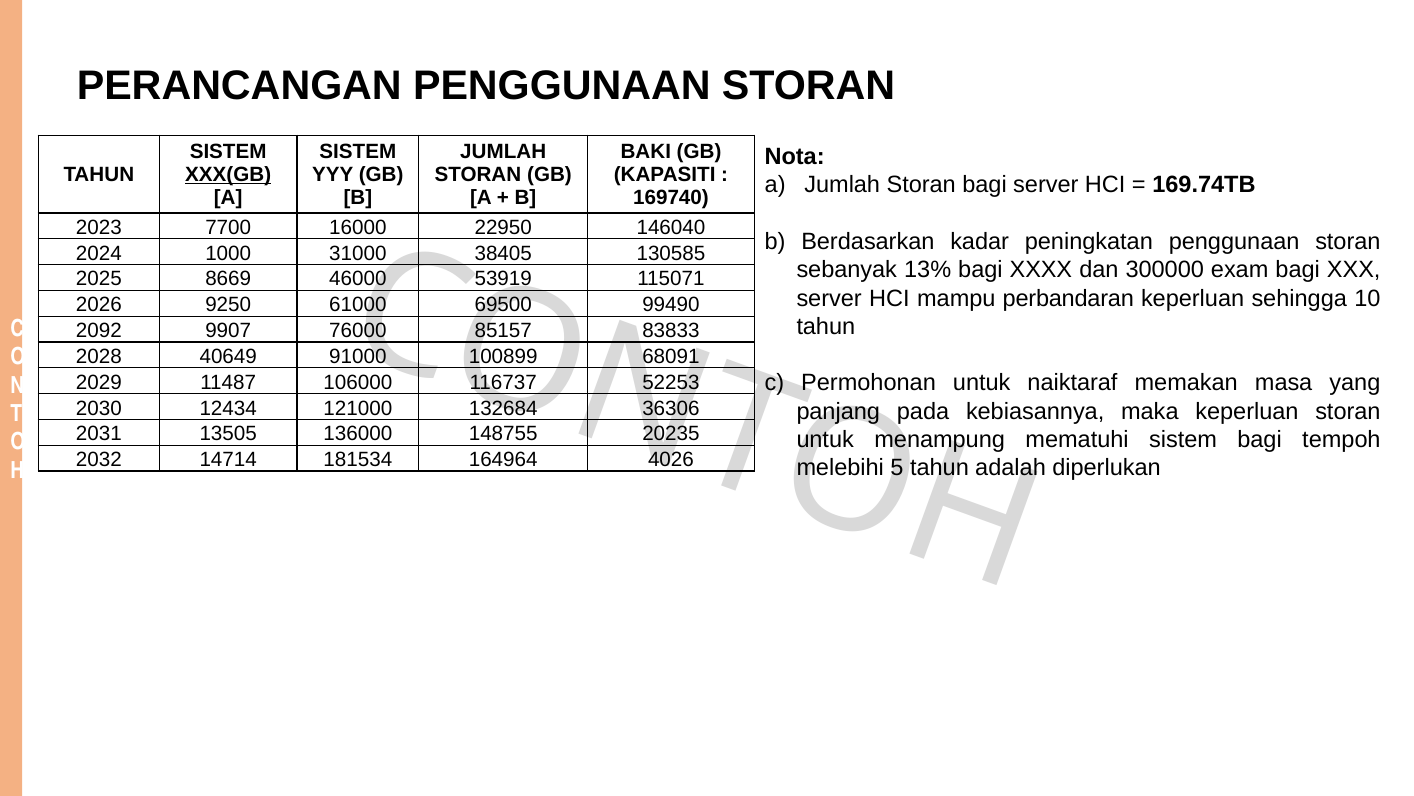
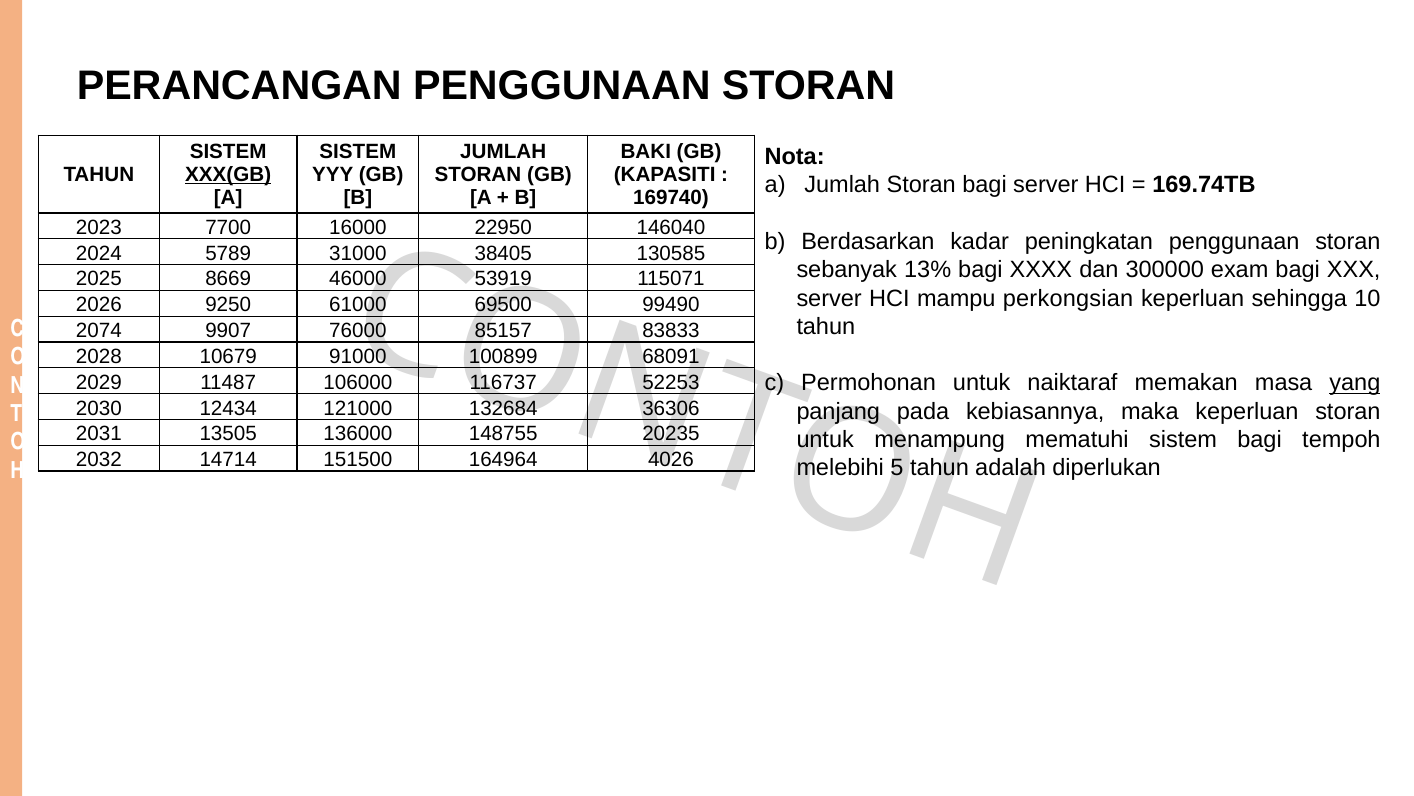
1000: 1000 -> 5789
perbandaran: perbandaran -> perkongsian
2092: 2092 -> 2074
40649: 40649 -> 10679
yang underline: none -> present
181534: 181534 -> 151500
